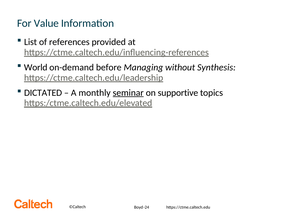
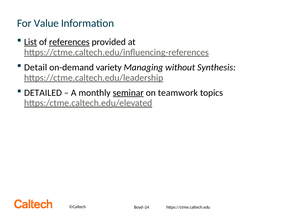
List underline: none -> present
references underline: none -> present
World: World -> Detail
before: before -> variety
DICTATED: DICTATED -> DETAILED
supportive: supportive -> teamwork
